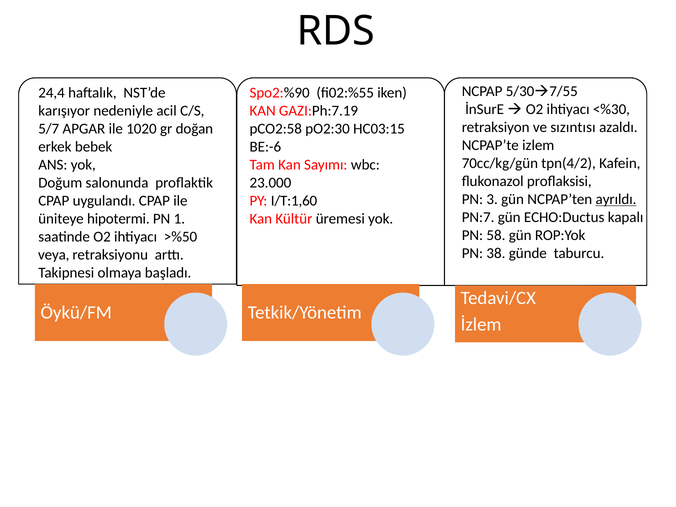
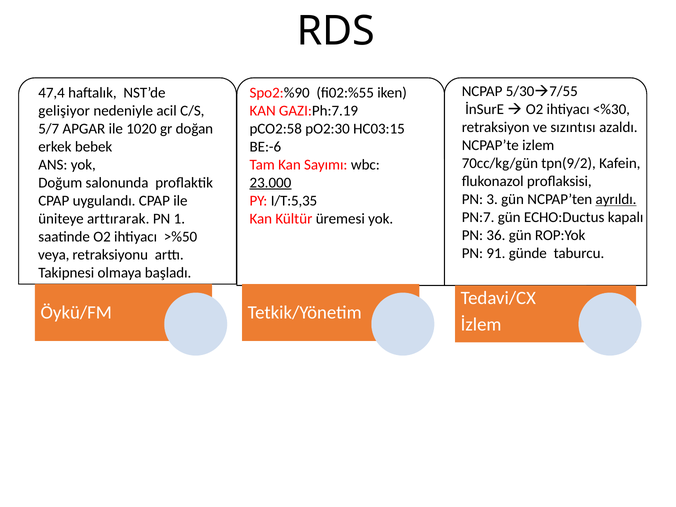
24,4: 24,4 -> 47,4
karışıyor: karışıyor -> gelişiyor
tpn(4/2: tpn(4/2 -> tpn(9/2
23.000 underline: none -> present
I/T:1,60: I/T:1,60 -> I/T:5,35
hipotermi: hipotermi -> arttırarak
58: 58 -> 36
38: 38 -> 91
